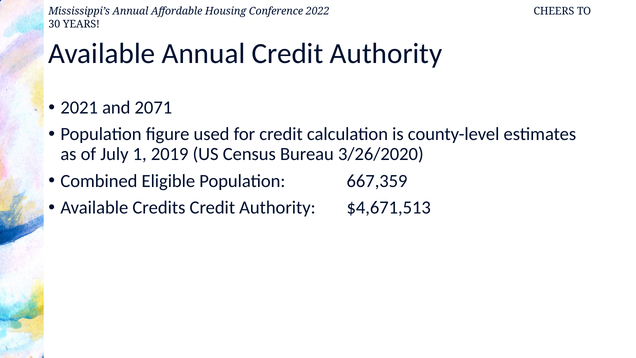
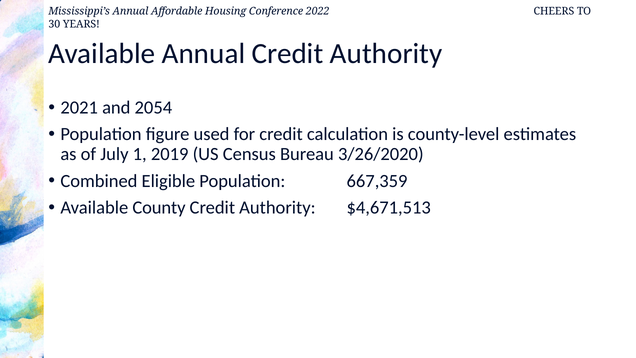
2071: 2071 -> 2054
Credits: Credits -> County
